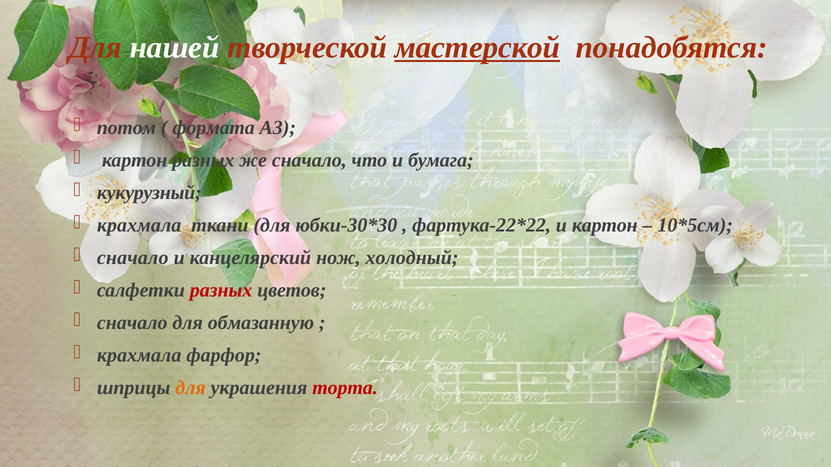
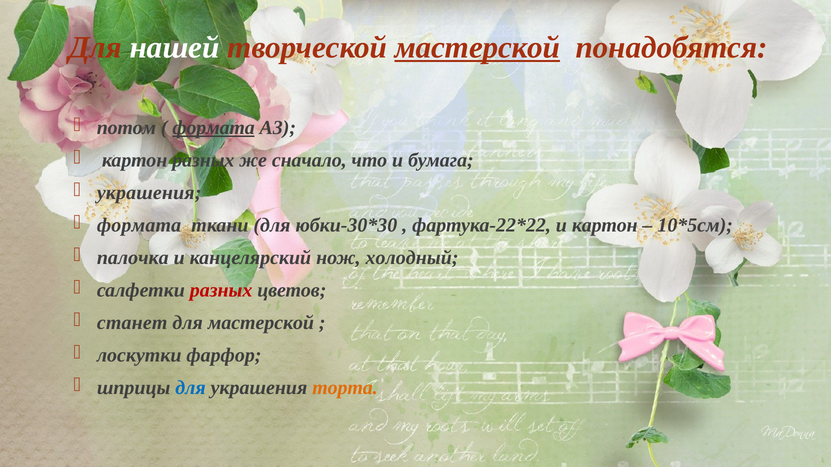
формата at (214, 128) underline: none -> present
кукурузный at (149, 193): кукурузный -> украшения
крахмала at (139, 226): крахмала -> формата
сначало at (133, 258): сначало -> палочка
сначало at (132, 323): сначало -> станет
для обмазанную: обмазанную -> мастерской
крахмала at (139, 356): крахмала -> лоскутки
для at (191, 388) colour: orange -> blue
торта colour: red -> orange
